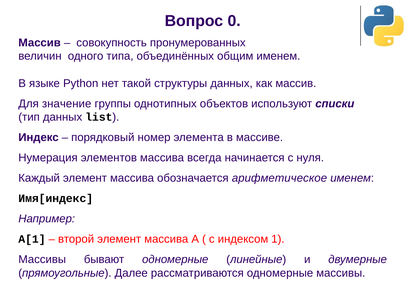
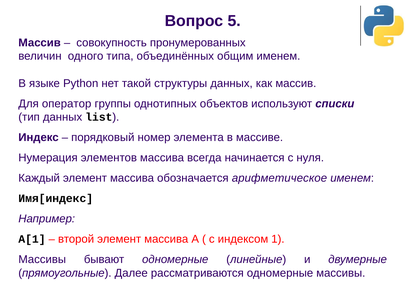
0: 0 -> 5
значение: значение -> оператор
